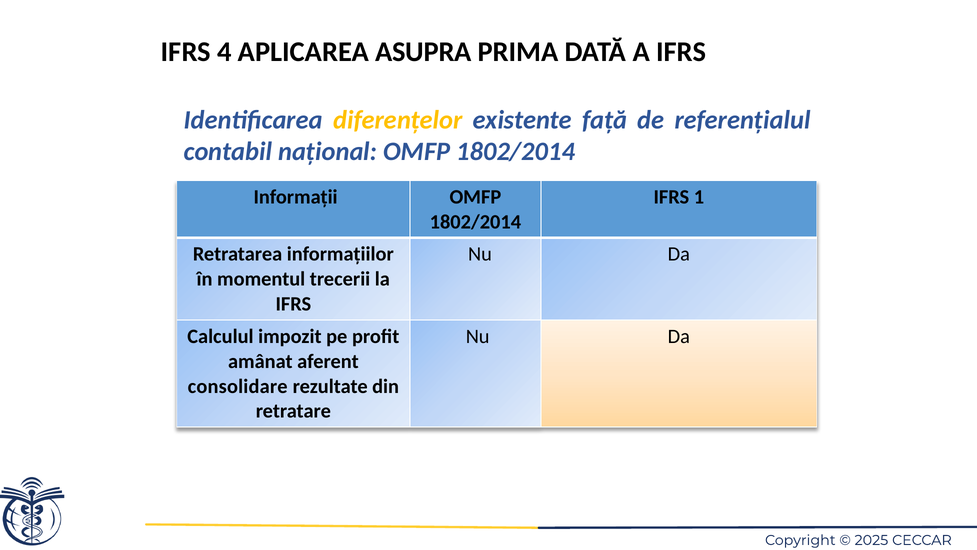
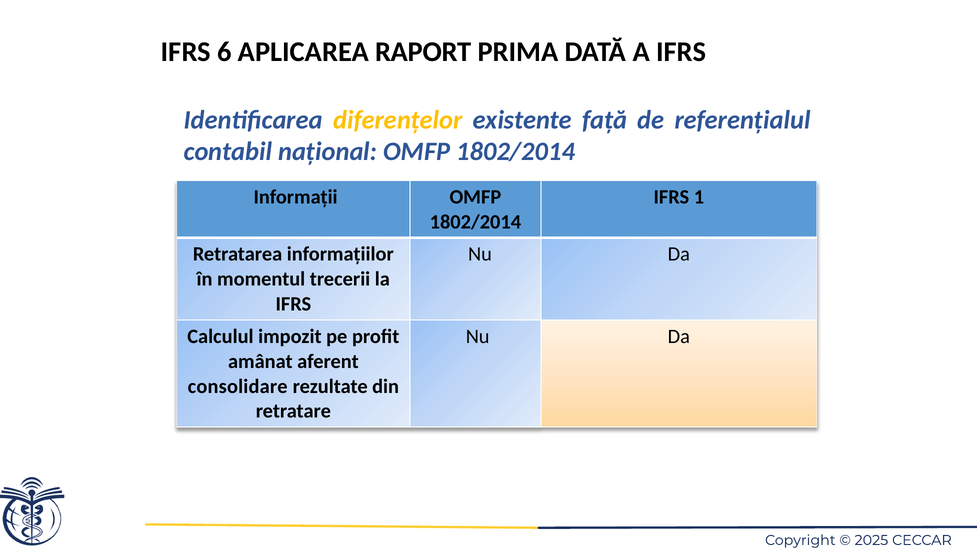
4: 4 -> 6
ASUPRA: ASUPRA -> RAPORT
